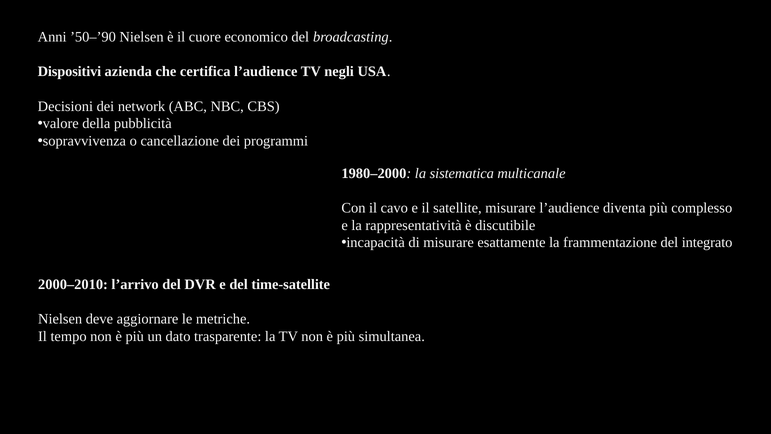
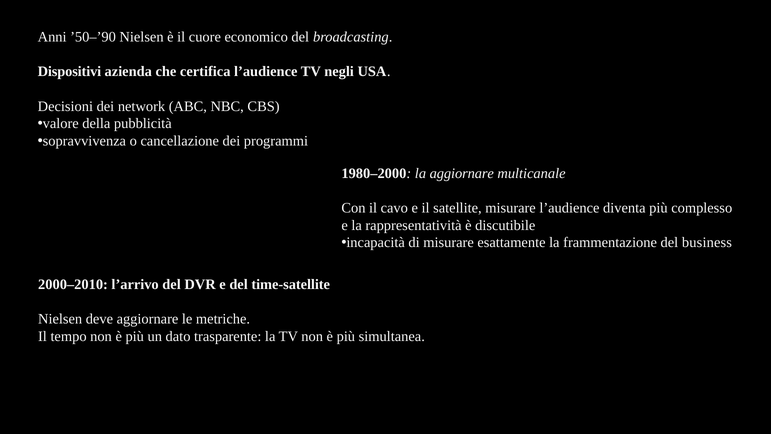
la sistematica: sistematica -> aggiornare
integrato: integrato -> business
